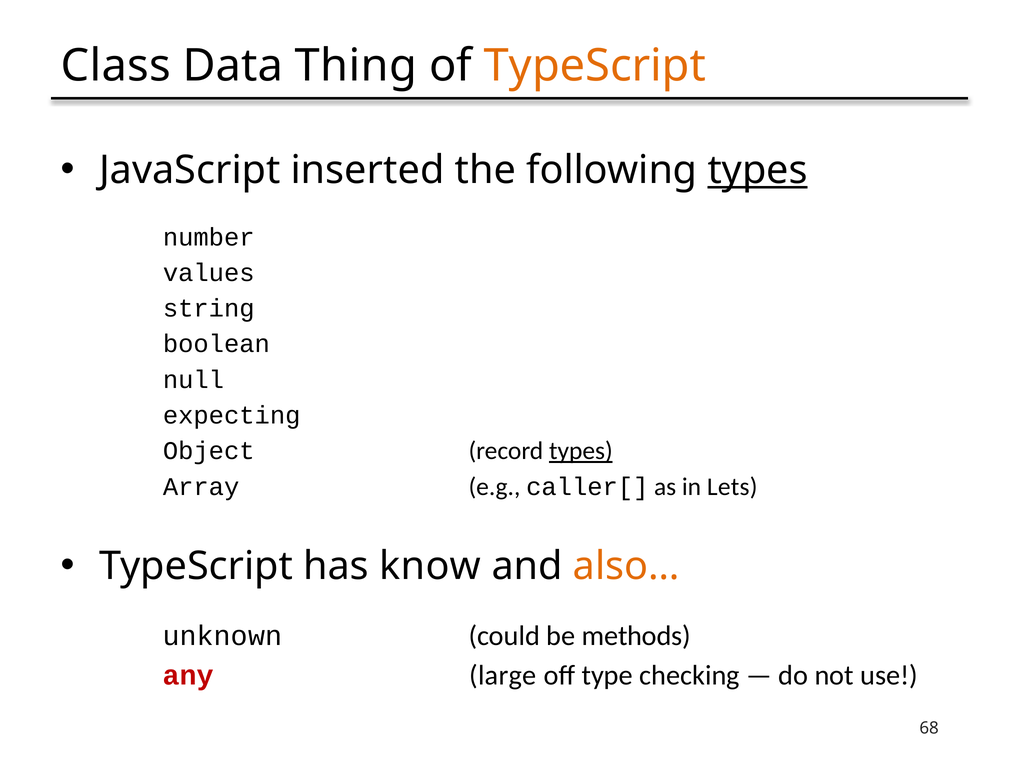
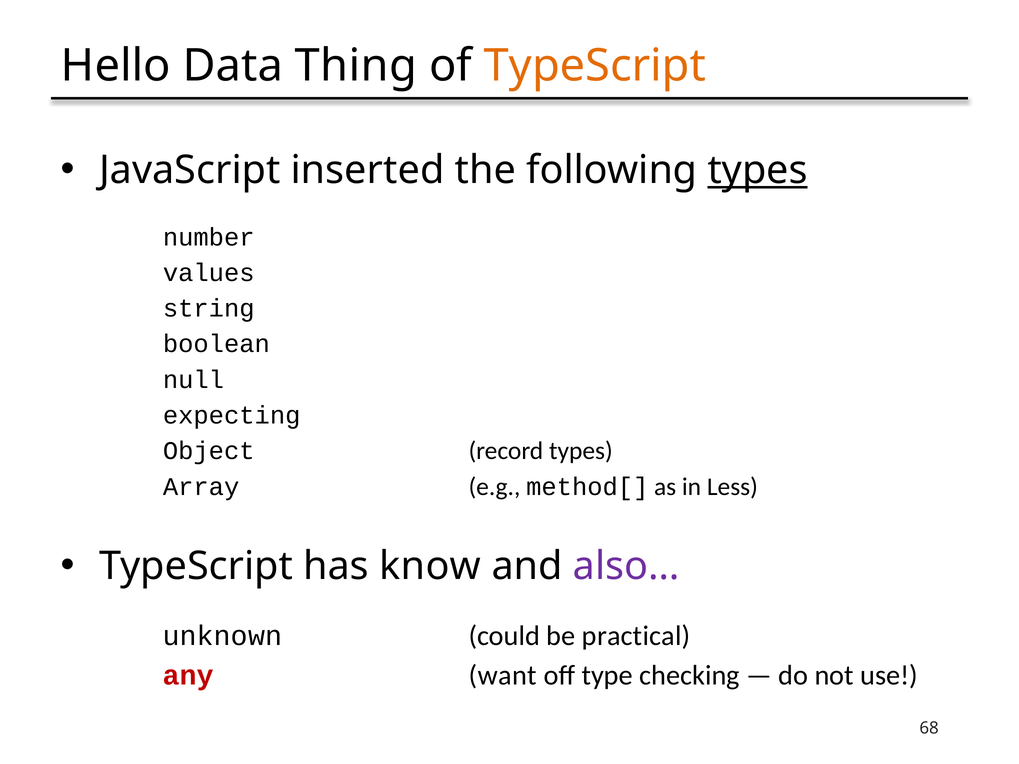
Class: Class -> Hello
types at (581, 451) underline: present -> none
caller[: caller[ -> method[
Lets: Lets -> Less
also… colour: orange -> purple
methods: methods -> practical
large: large -> want
